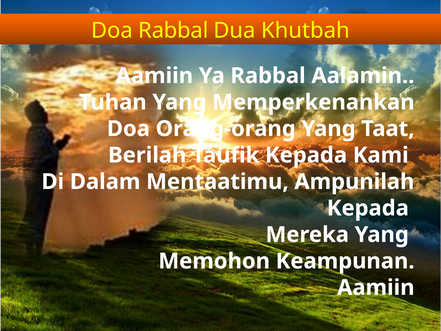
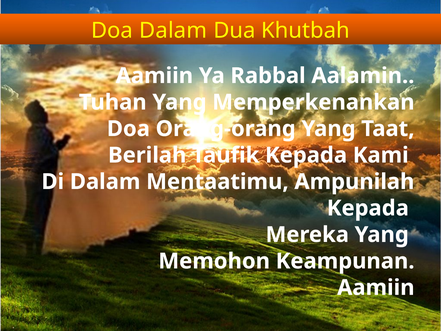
Doa Rabbal: Rabbal -> Dalam
